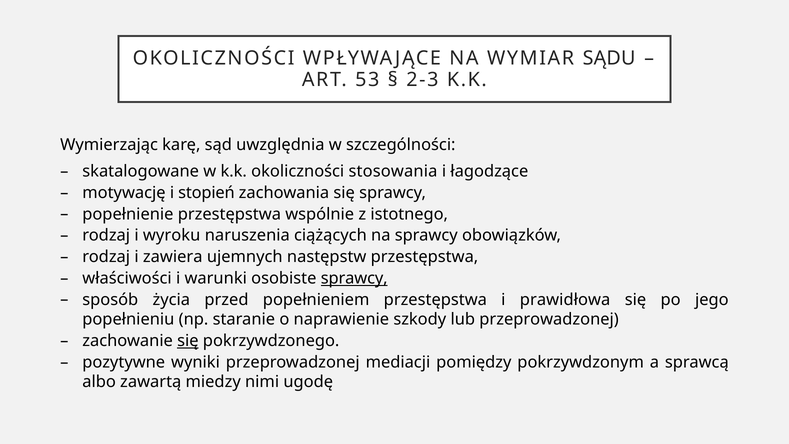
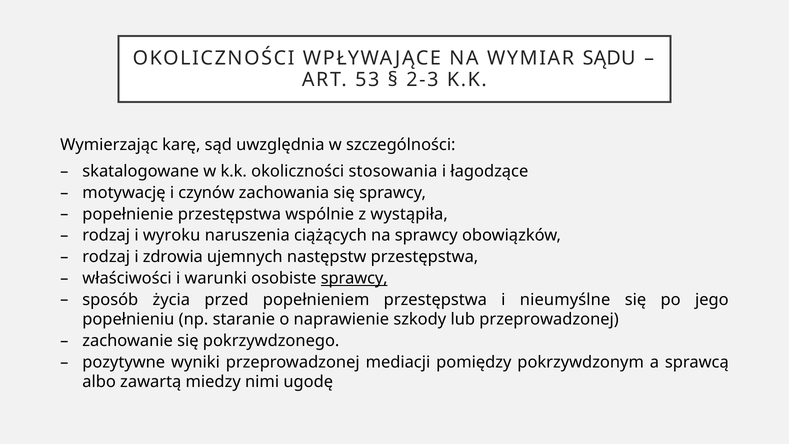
stopień: stopień -> czynów
istotnego: istotnego -> wystąpiła
zawiera: zawiera -> zdrowia
prawidłowa: prawidłowa -> nieumyślne
się at (188, 341) underline: present -> none
